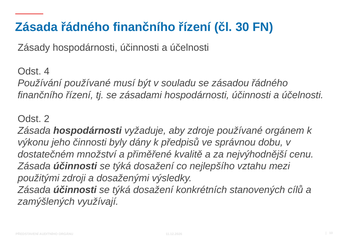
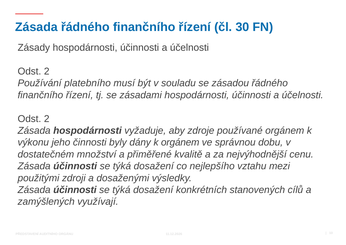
4 at (47, 71): 4 -> 2
Používání používané: používané -> platebního
k předpisů: předpisů -> orgánem
